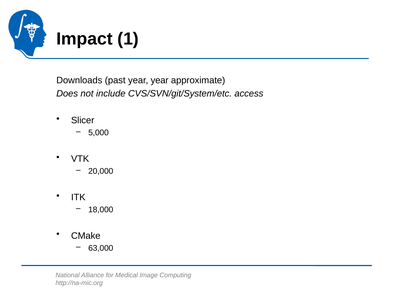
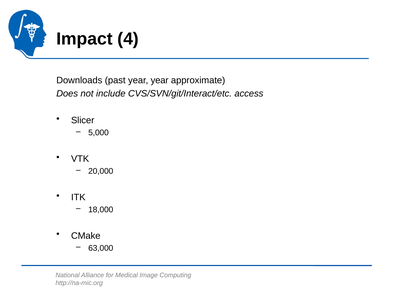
1: 1 -> 4
CVS/SVN/git/System/etc: CVS/SVN/git/System/etc -> CVS/SVN/git/Interact/etc
